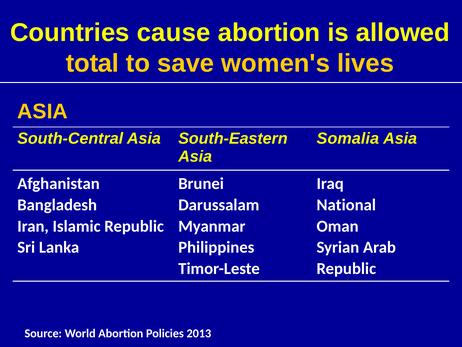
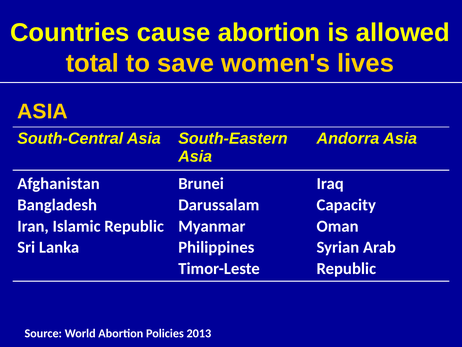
Somalia: Somalia -> Andorra
National: National -> Capacity
